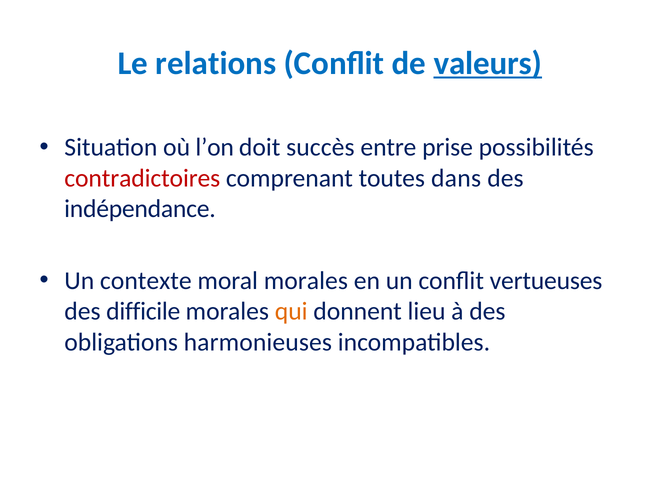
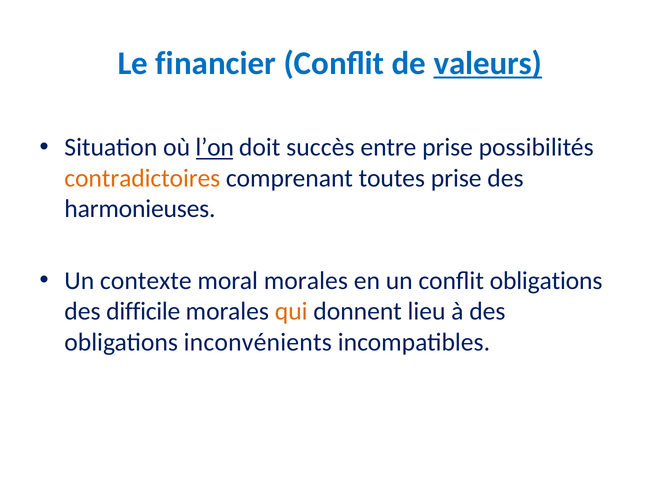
relations: relations -> financier
l’on underline: none -> present
contradictoires colour: red -> orange
toutes dans: dans -> prise
indépendance: indépendance -> harmonieuses
conflit vertueuses: vertueuses -> obligations
harmonieuses: harmonieuses -> inconvénients
